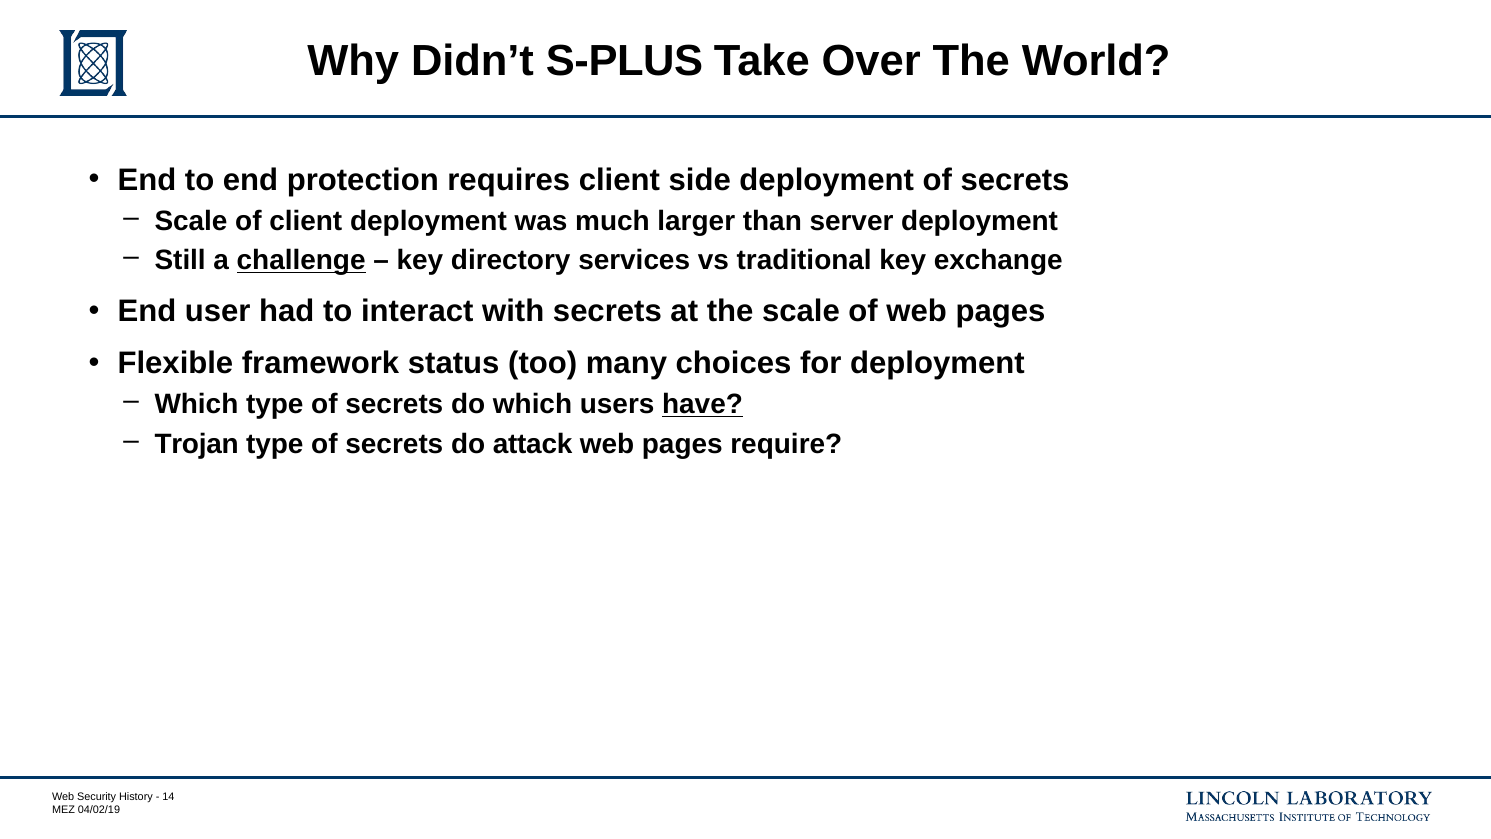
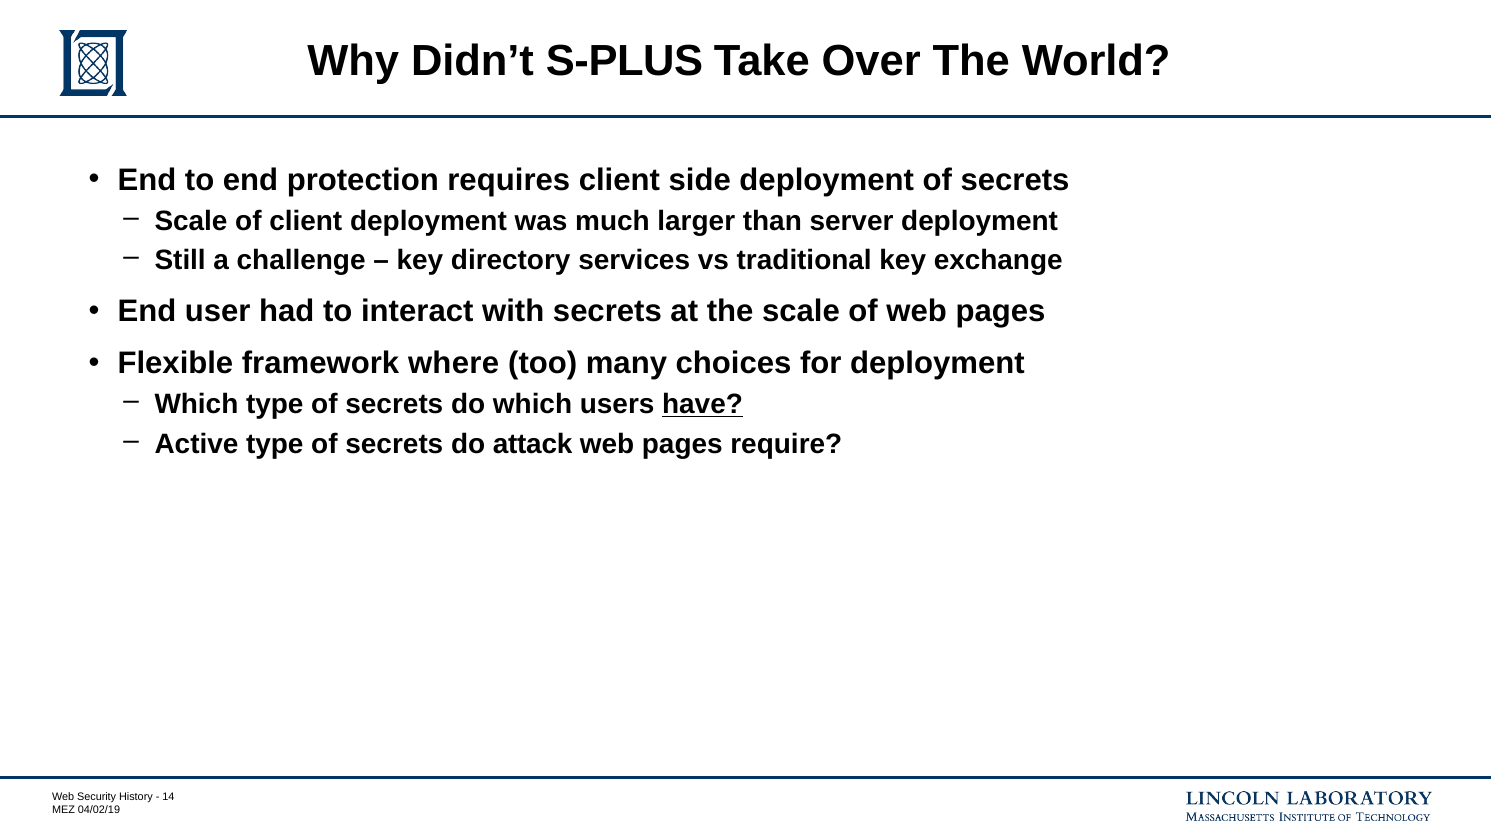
challenge underline: present -> none
status: status -> where
Trojan: Trojan -> Active
